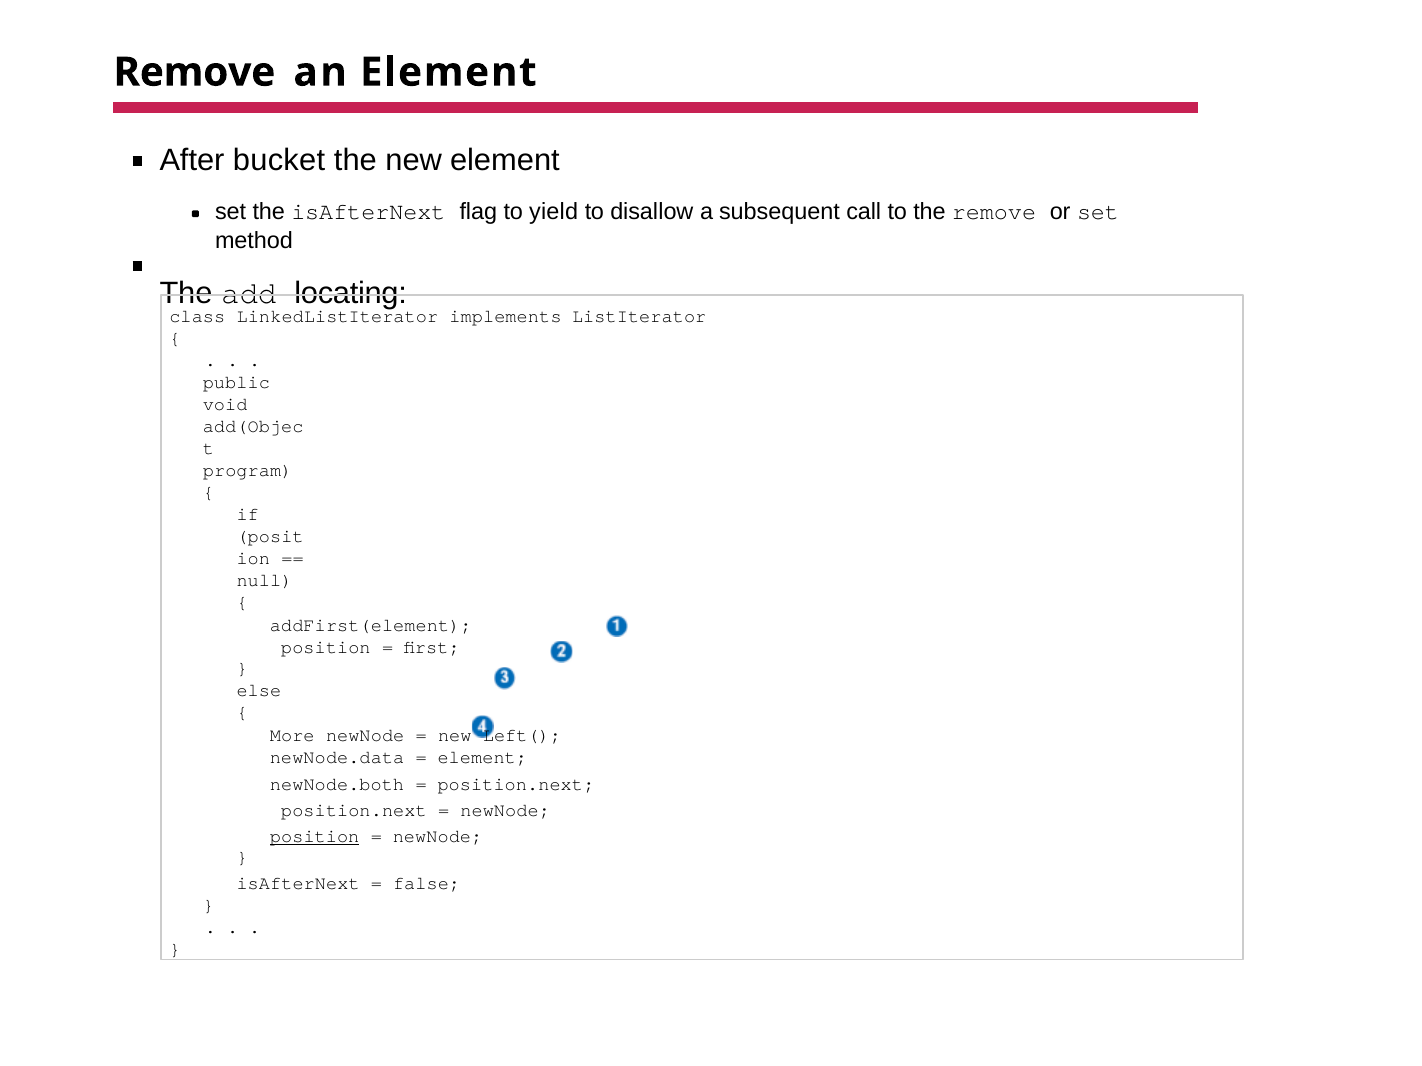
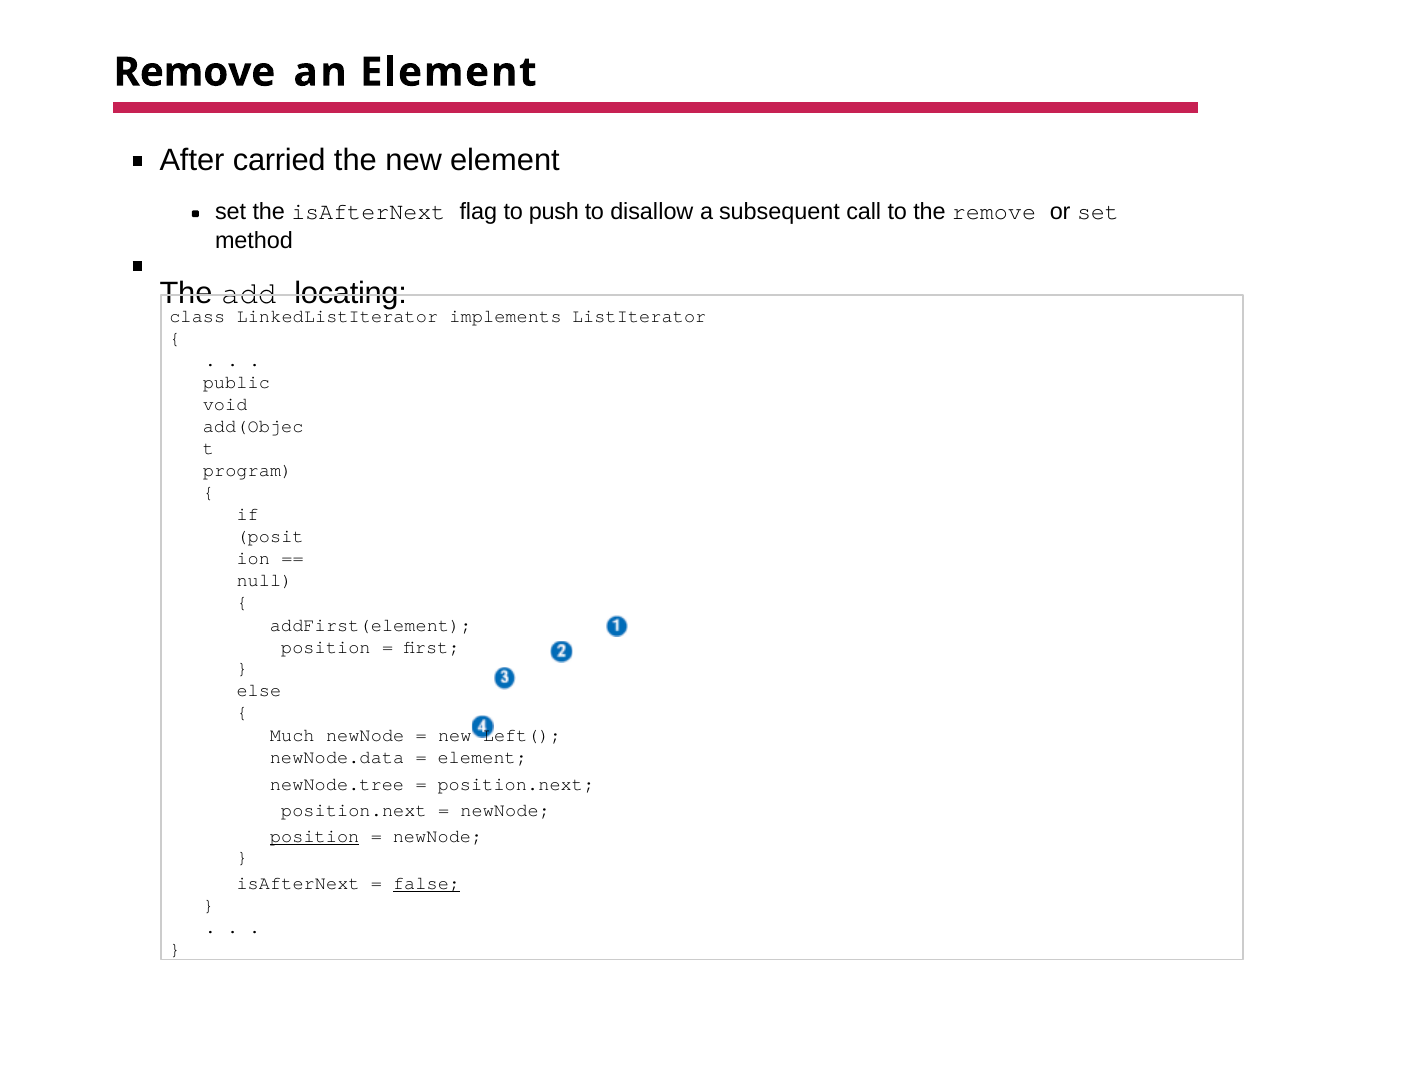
bucket: bucket -> carried
yield: yield -> push
More: More -> Much
newNode.both: newNode.both -> newNode.tree
false underline: none -> present
